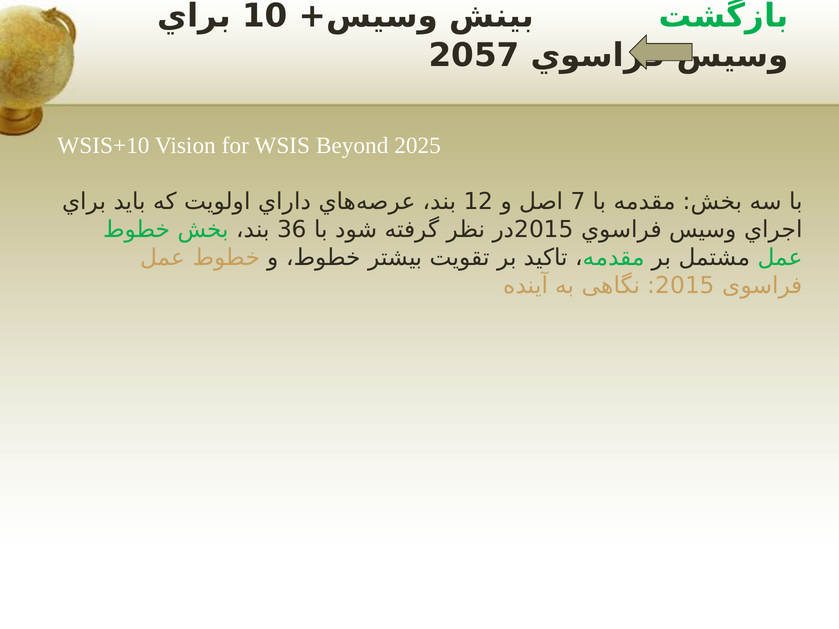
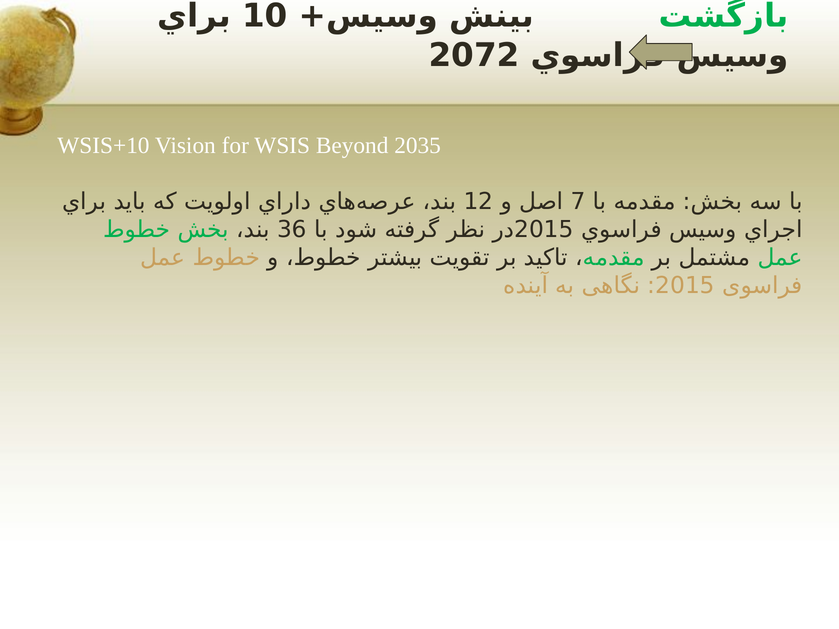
2057: 2057 -> 2072
2025: 2025 -> 2035
